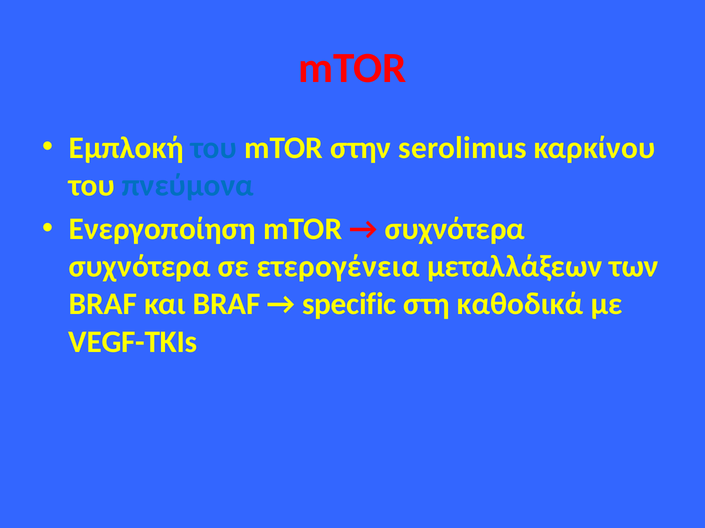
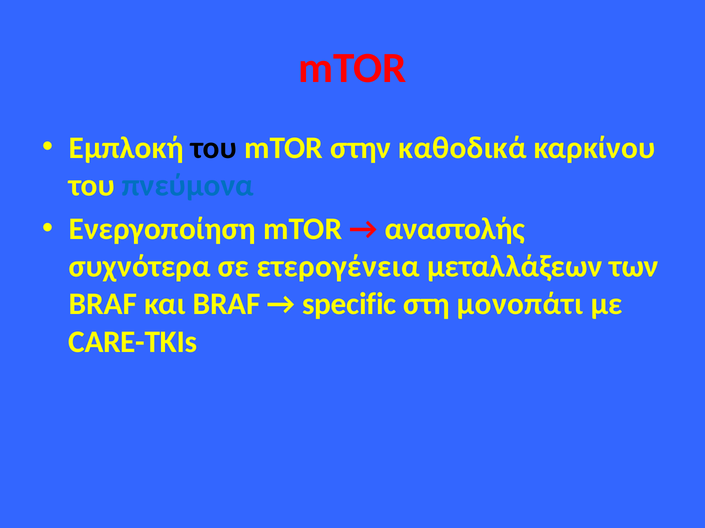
του at (214, 148) colour: blue -> black
serolimus: serolimus -> καθοδικά
συχνότερα at (455, 229): συχνότερα -> αναστολής
καθοδικά: καθοδικά -> μονοπάτι
VEGF-TKIs: VEGF-TKIs -> CARE-TKIs
